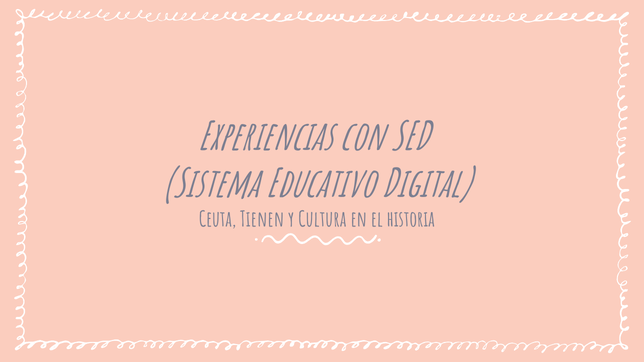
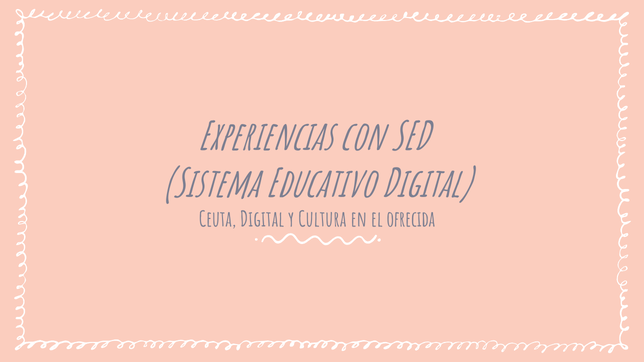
Ceuta Tienen: Tienen -> Digital
historia: historia -> ofrecida
